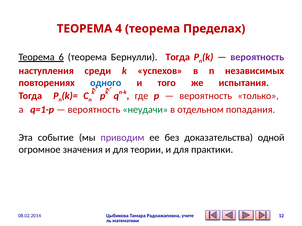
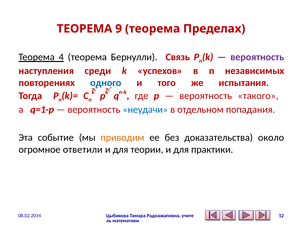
4: 4 -> 9
6: 6 -> 4
Бернулли Тогда: Тогда -> Связь
только: только -> такого
неудачи colour: green -> blue
приводим colour: purple -> orange
одной: одной -> около
значения: значения -> ответили
